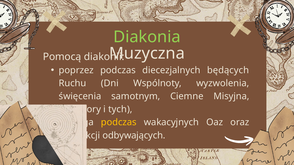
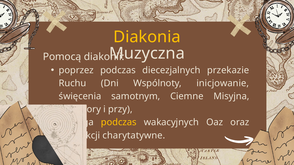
Diakonia colour: light green -> yellow
będących: będących -> przekazie
wyzwolenia: wyzwolenia -> inicjowanie
tych: tych -> przy
odbywających: odbywających -> charytatywne
